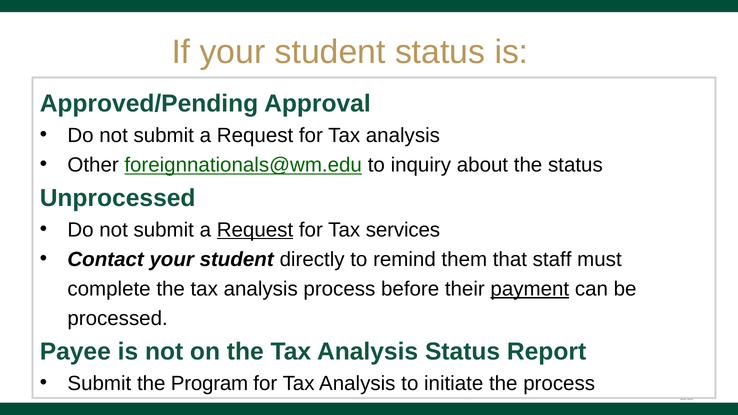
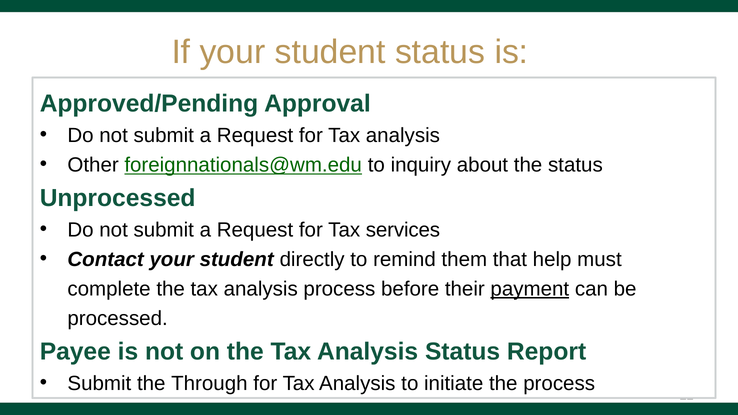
Request at (255, 230) underline: present -> none
staff: staff -> help
Program: Program -> Through
